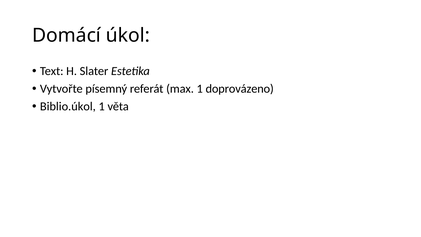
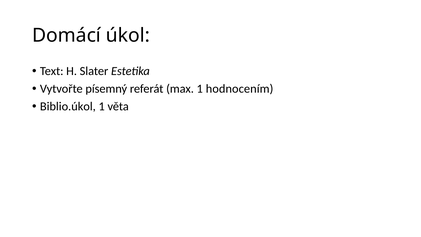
doprovázeno: doprovázeno -> hodnocením
